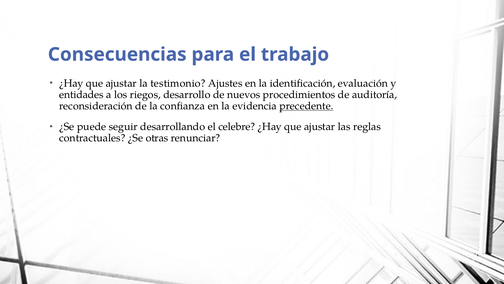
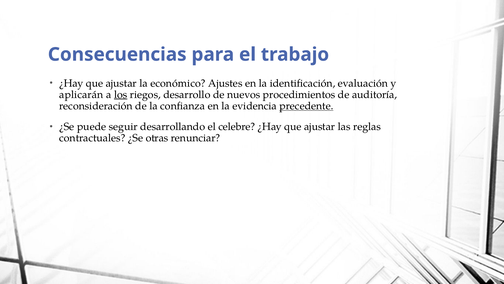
testimonio: testimonio -> económico
entidades: entidades -> aplicarán
los underline: none -> present
